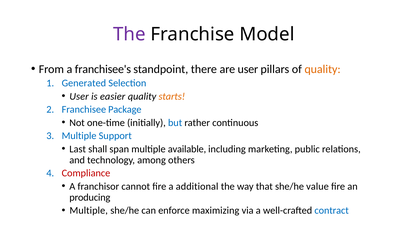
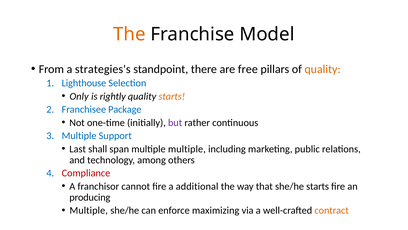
The at (130, 34) colour: purple -> orange
franchisee's: franchisee's -> strategies's
are user: user -> free
Generated: Generated -> Lighthouse
User at (79, 96): User -> Only
easier: easier -> rightly
but colour: blue -> purple
multiple available: available -> multiple
she/he value: value -> starts
contract colour: blue -> orange
